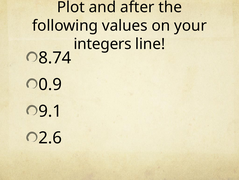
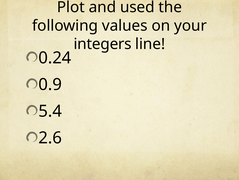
after: after -> used
8.74: 8.74 -> 0.24
9.1: 9.1 -> 5.4
